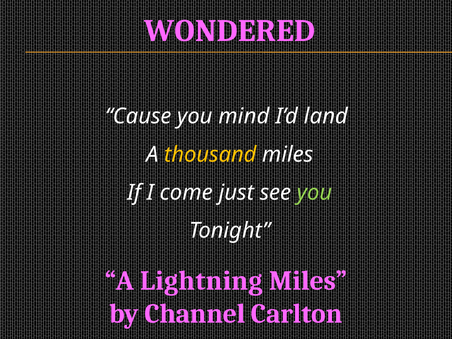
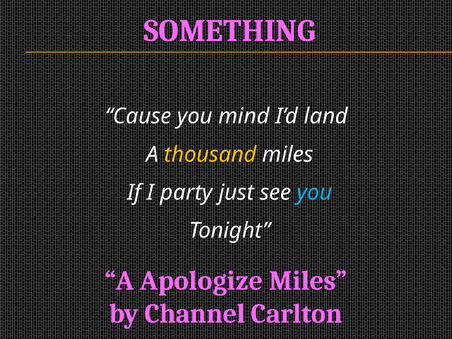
WONDERED: WONDERED -> SOMETHING
come: come -> party
you at (315, 192) colour: light green -> light blue
Lightning: Lightning -> Apologize
